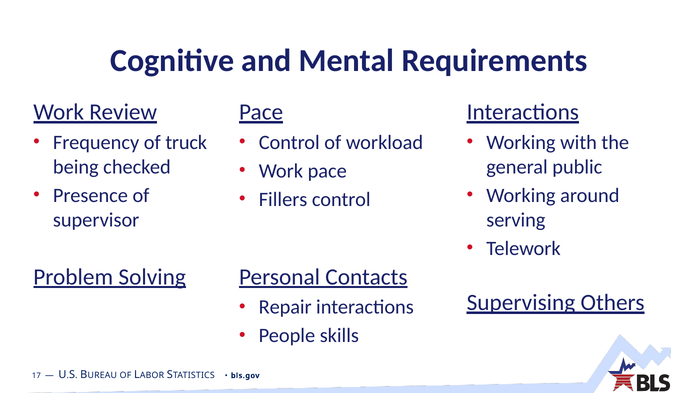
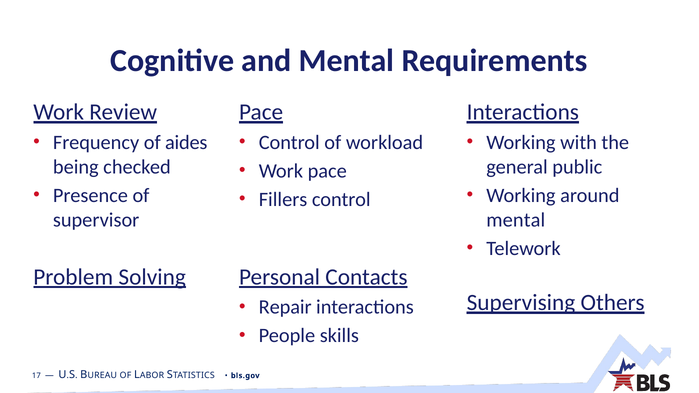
truck: truck -> aides
serving at (516, 220): serving -> mental
